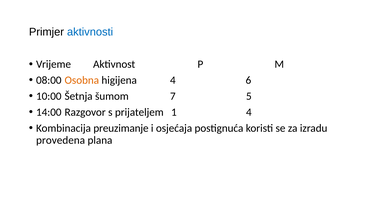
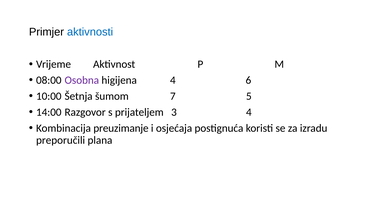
Osobna colour: orange -> purple
1: 1 -> 3
provedena: provedena -> preporučili
